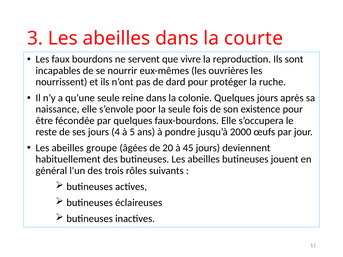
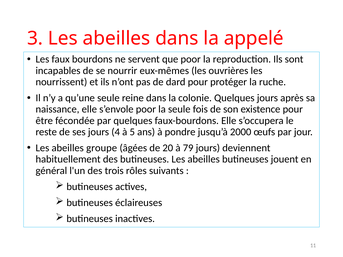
courte: courte -> appelé
que vivre: vivre -> poor
45: 45 -> 79
